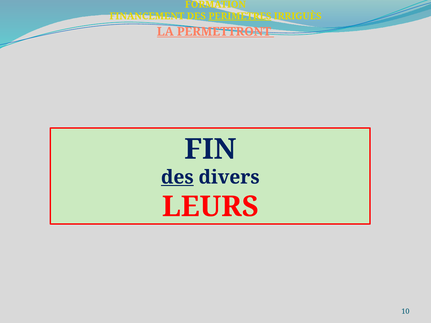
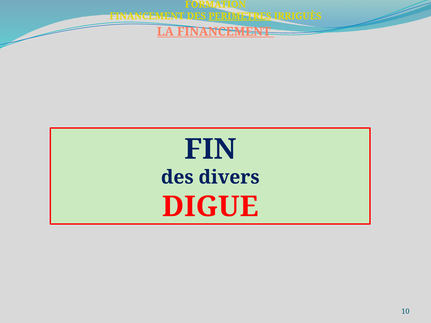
LA PERMETTRONT: PERMETTRONT -> FINANCEMENT
des at (177, 177) underline: present -> none
LEURS: LEURS -> DIGUE
